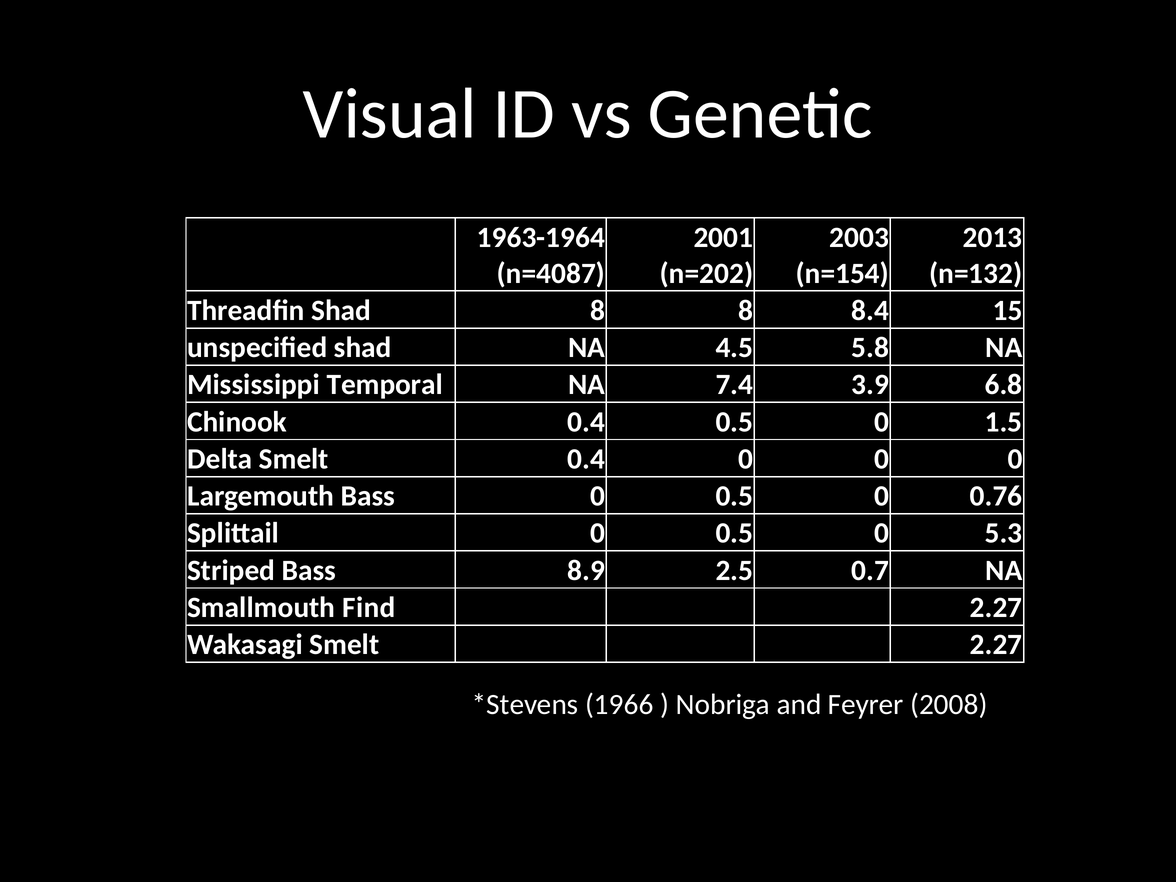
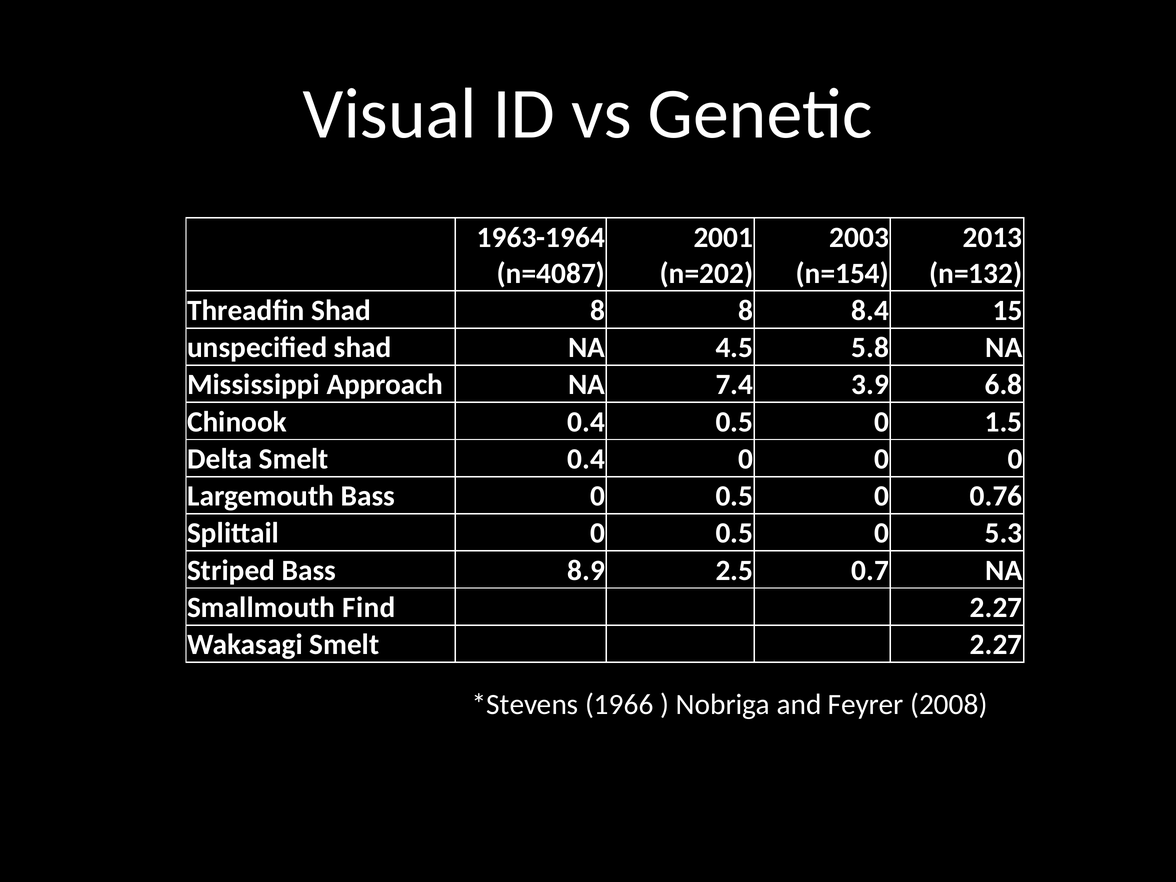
Temporal: Temporal -> Approach
